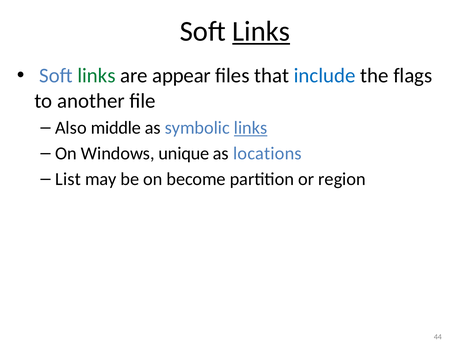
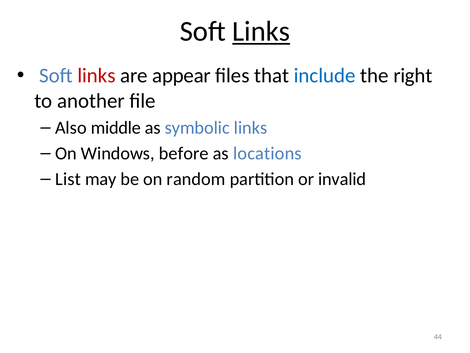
links at (97, 76) colour: green -> red
flags: flags -> right
links at (251, 128) underline: present -> none
unique: unique -> before
become: become -> random
region: region -> invalid
